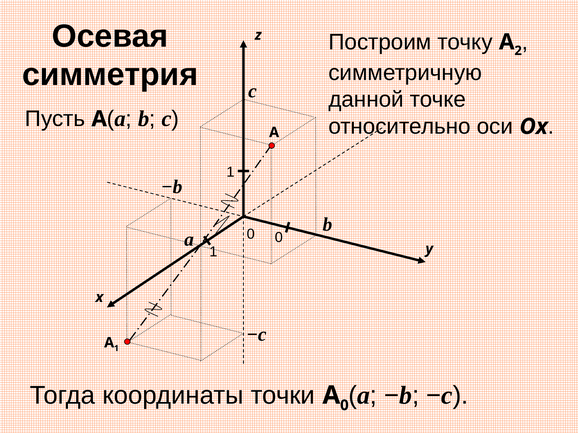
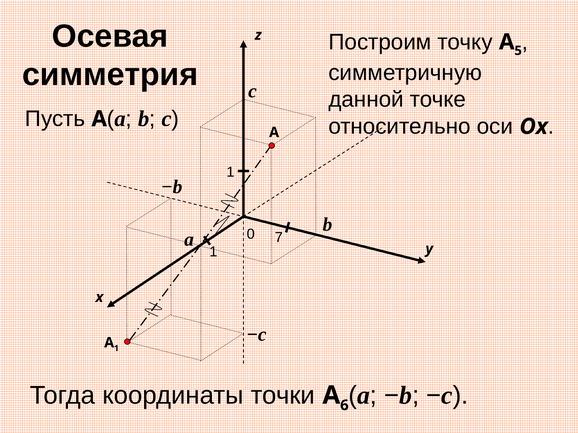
2: 2 -> 5
0 0: 0 -> 7
A 0: 0 -> 6
